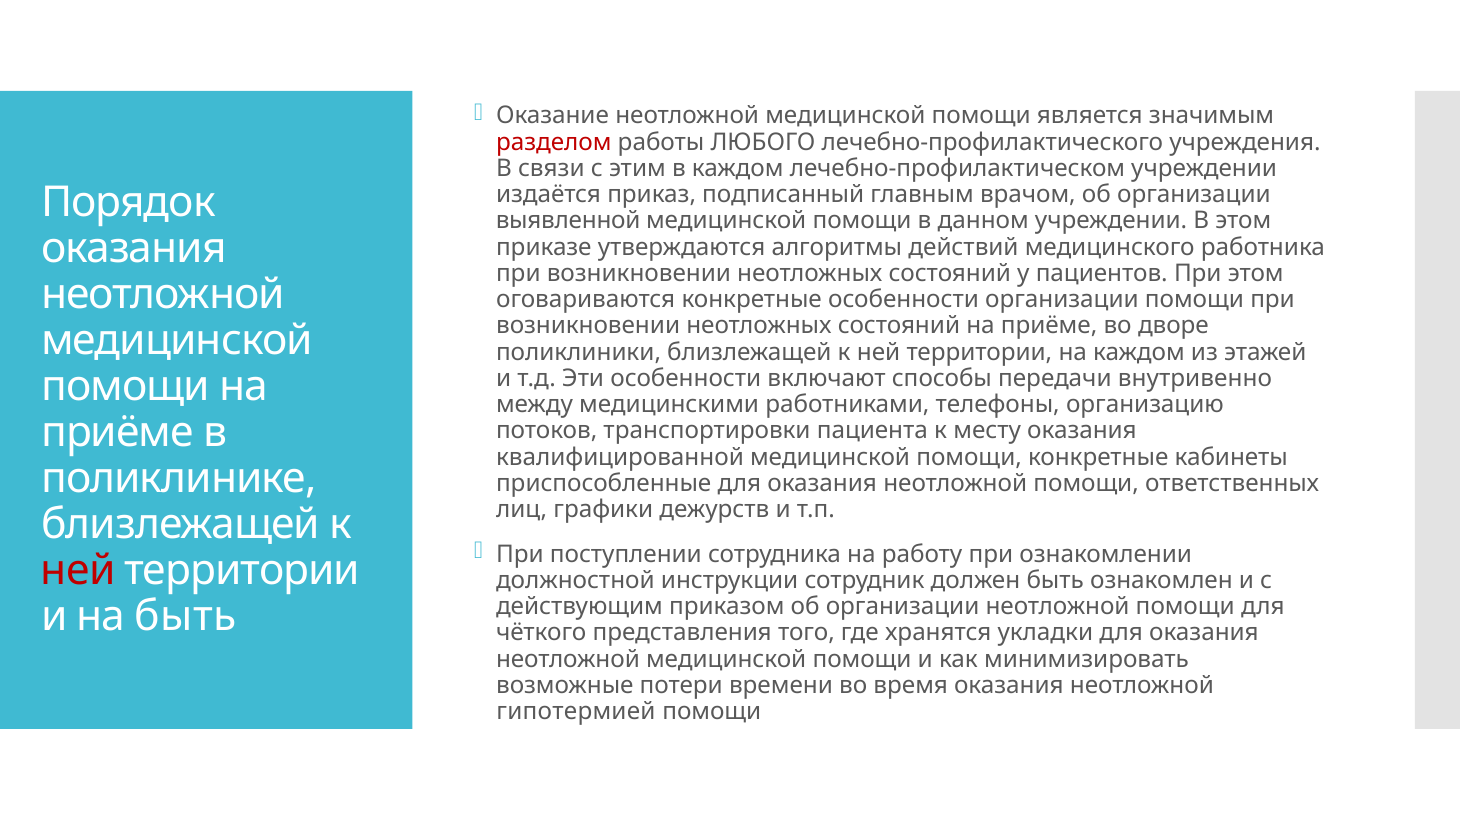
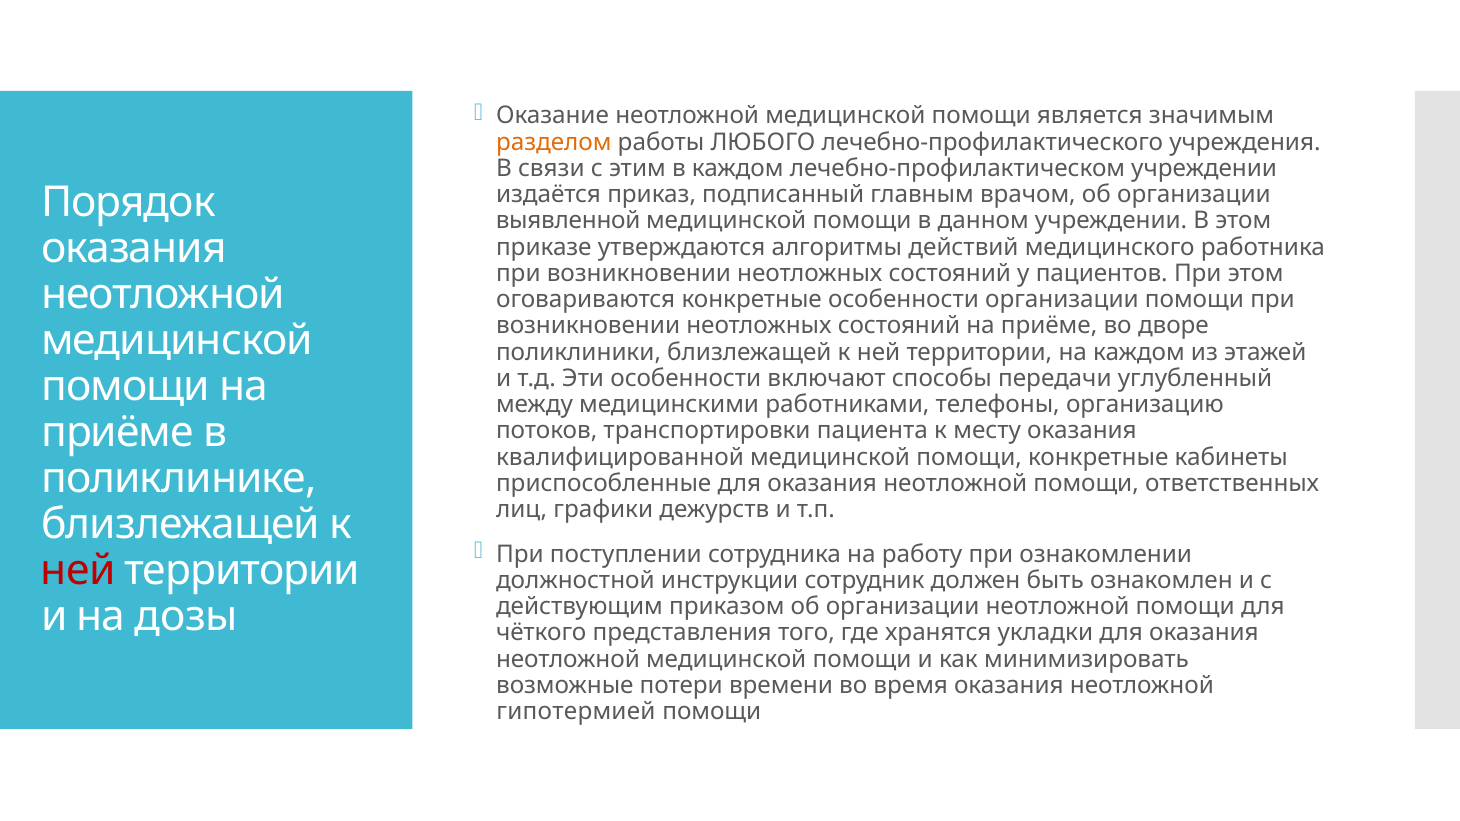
разделом colour: red -> orange
внутривенно: внутривенно -> углубленный
на быть: быть -> дозы
